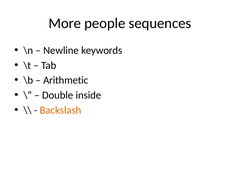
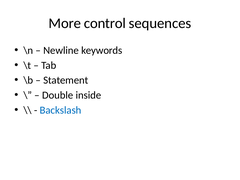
people: people -> control
Arithmetic: Arithmetic -> Statement
Backslash colour: orange -> blue
